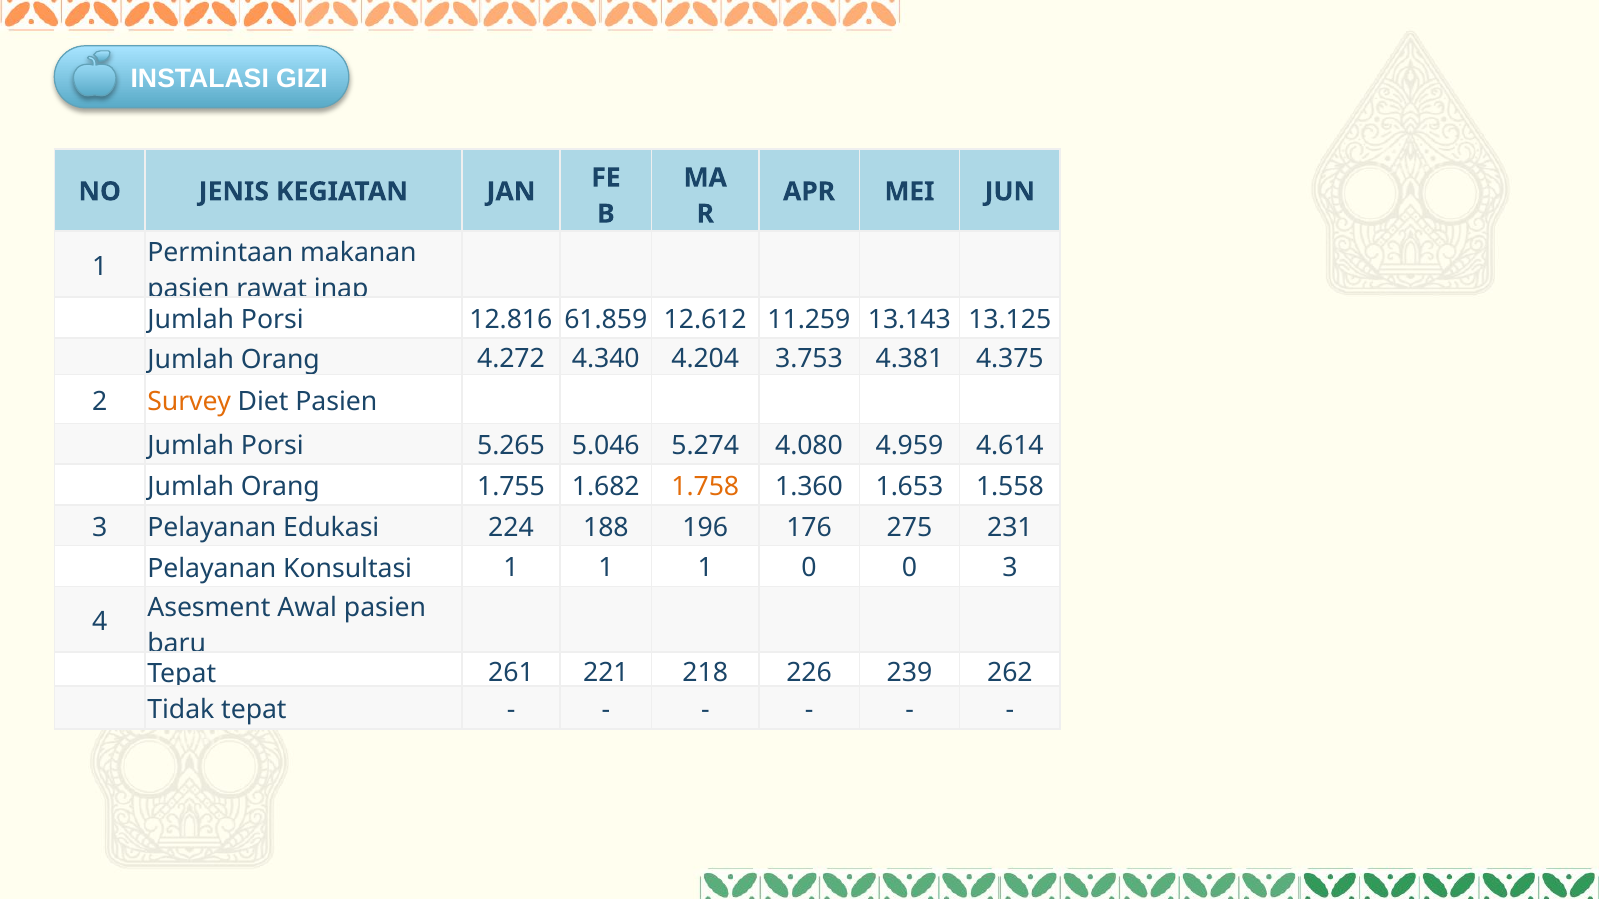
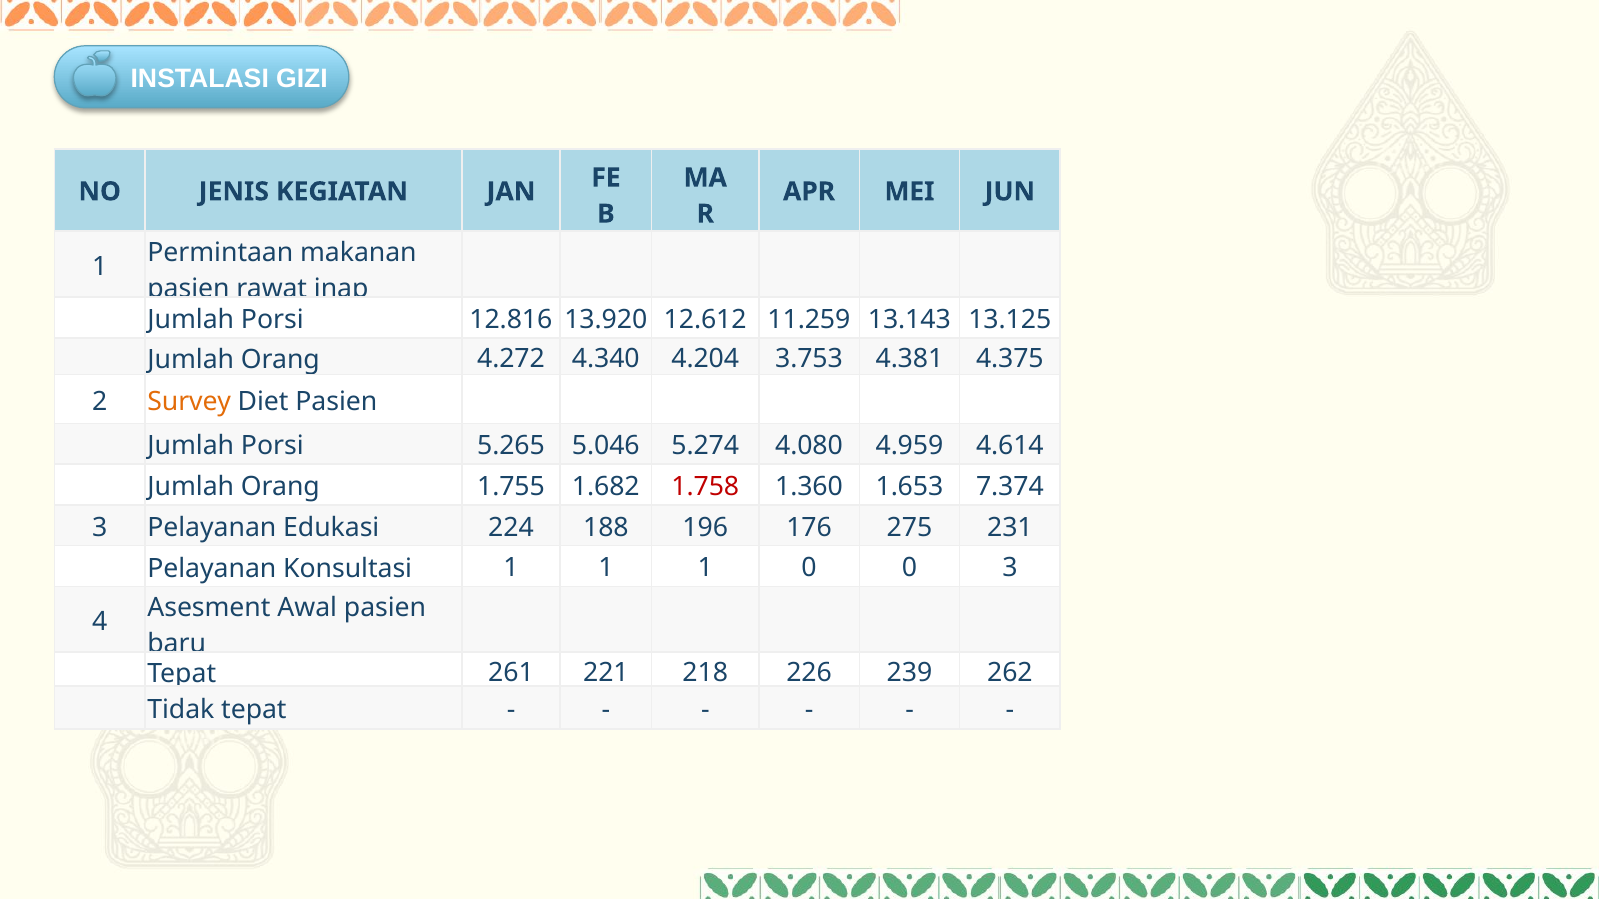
61.859: 61.859 -> 13.920
1.758 colour: orange -> red
1.558: 1.558 -> 7.374
